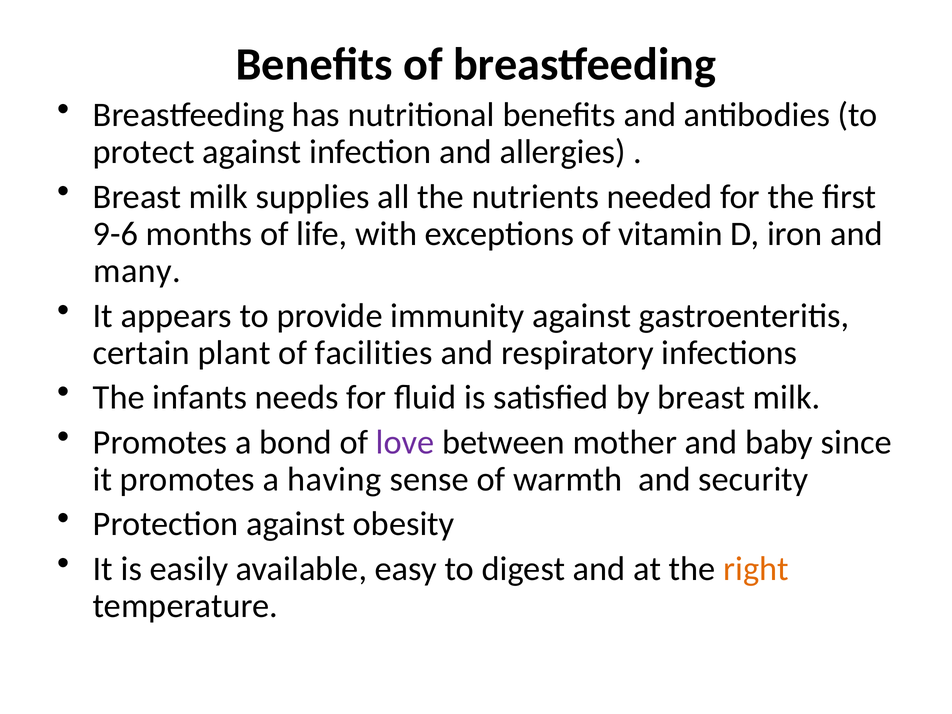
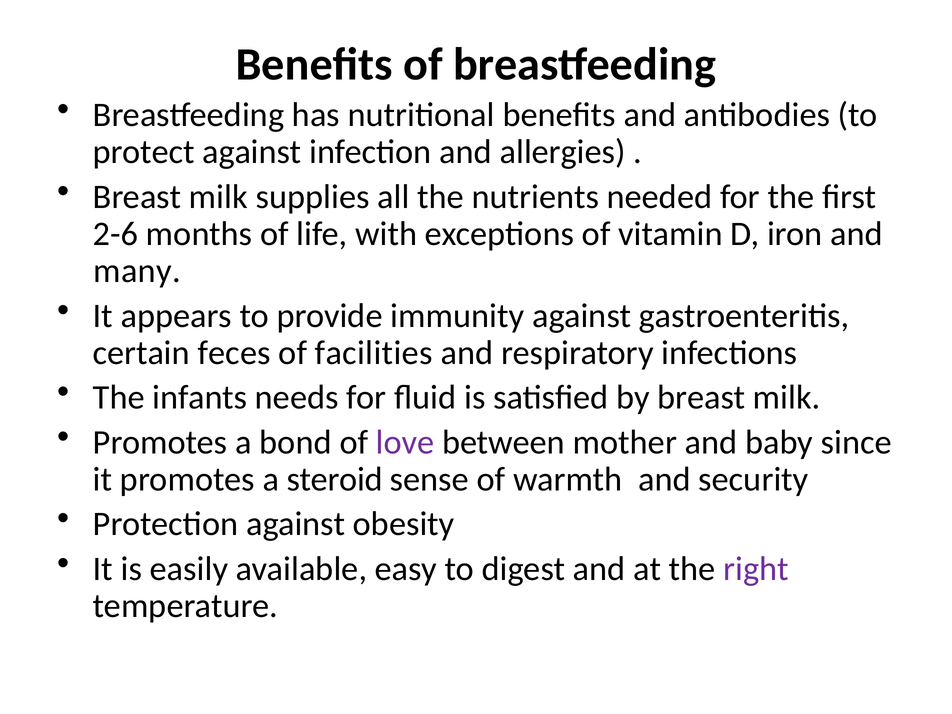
9-6: 9-6 -> 2-6
plant: plant -> feces
having: having -> steroid
right colour: orange -> purple
